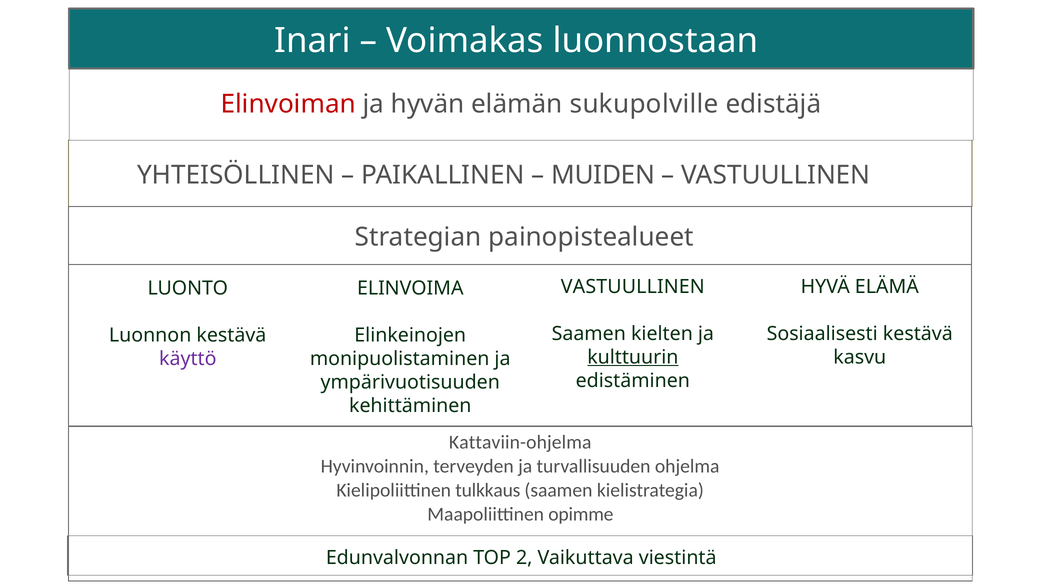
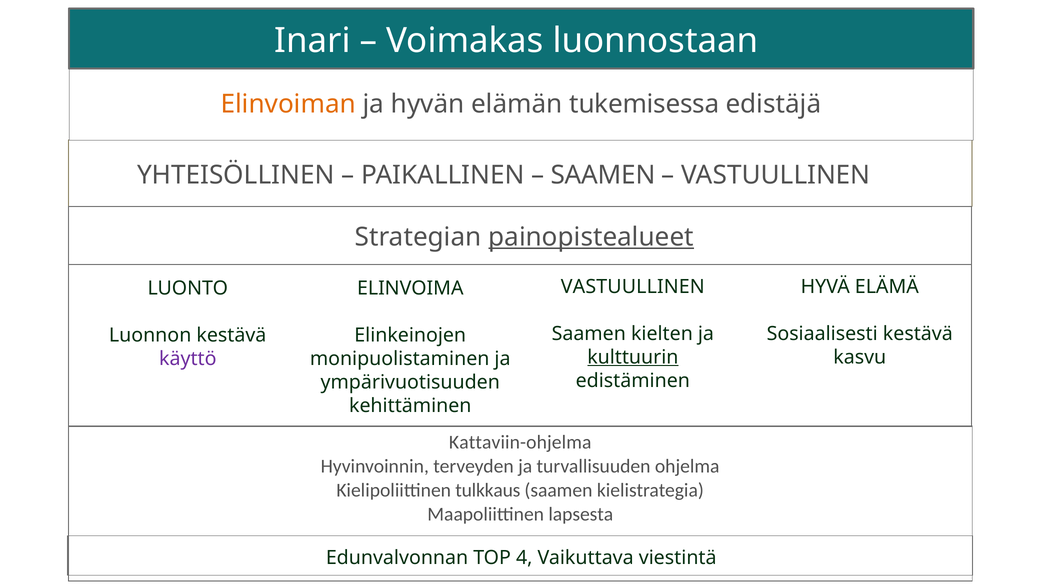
Elinvoiman colour: red -> orange
sukupolville: sukupolville -> tukemisessa
MUIDEN at (603, 175): MUIDEN -> SAAMEN
painopistealueet underline: none -> present
opimme: opimme -> lapsesta
2: 2 -> 4
